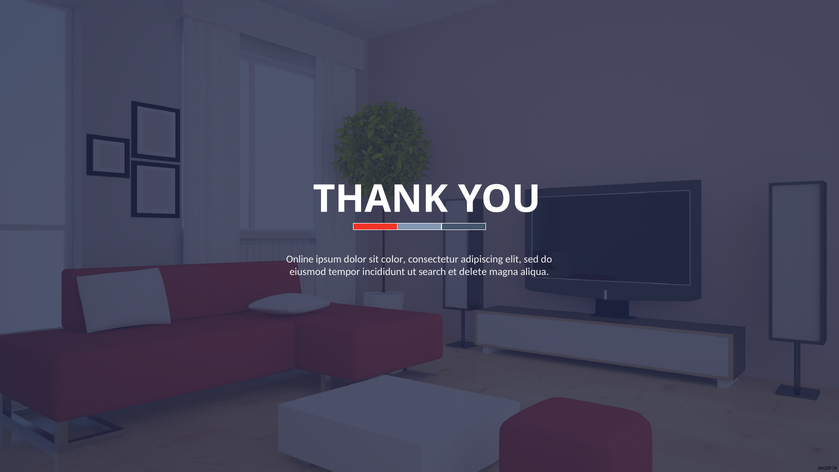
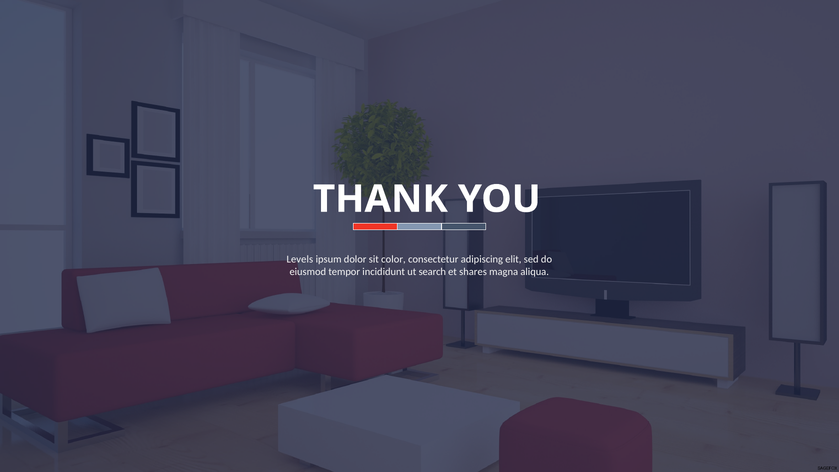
Online: Online -> Levels
delete: delete -> shares
